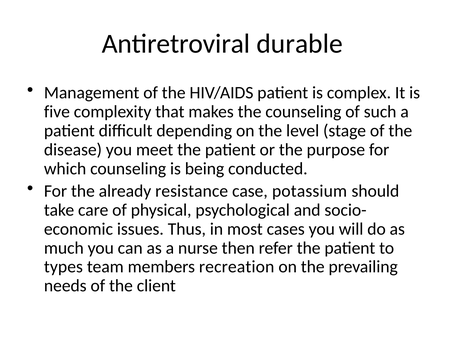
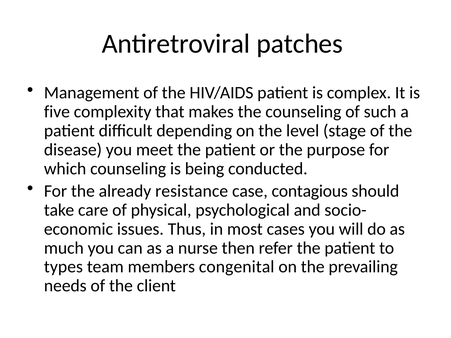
durable: durable -> patches
potassium: potassium -> contagious
recreation: recreation -> congenital
